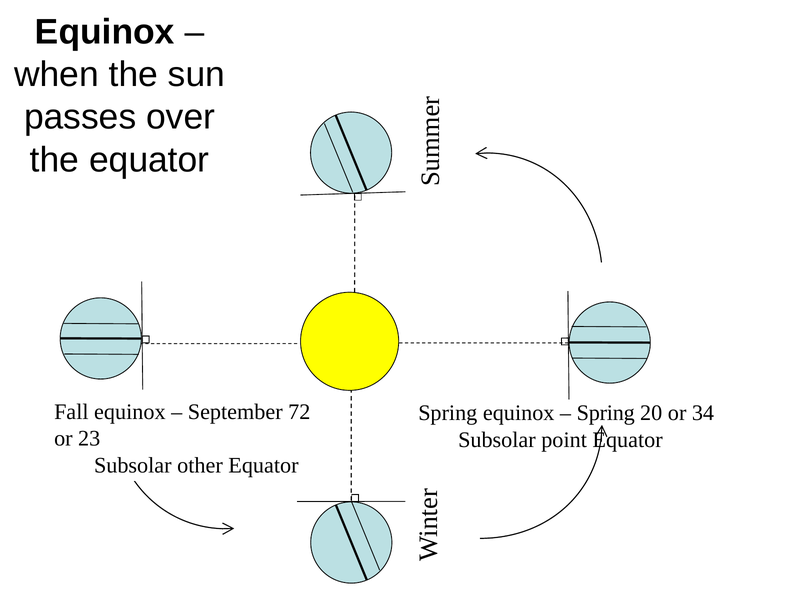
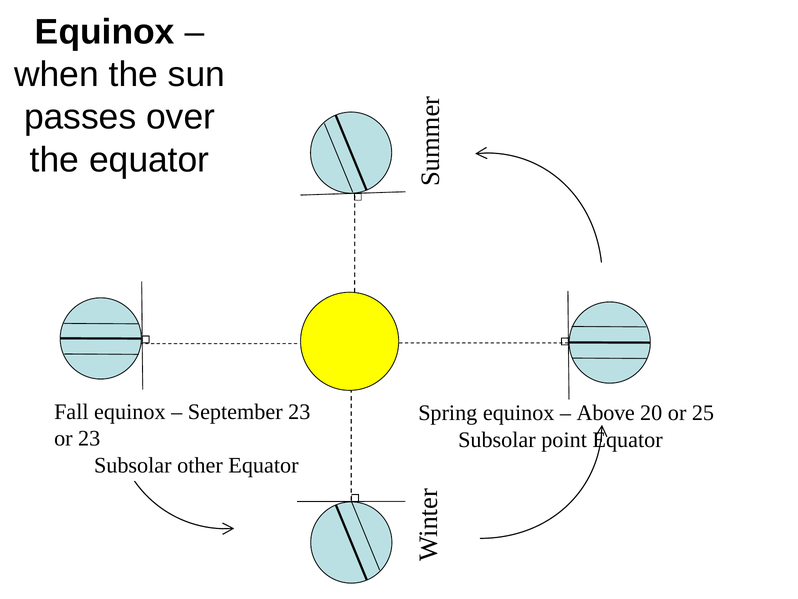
September 72: 72 -> 23
Spring at (606, 413): Spring -> Above
34: 34 -> 25
